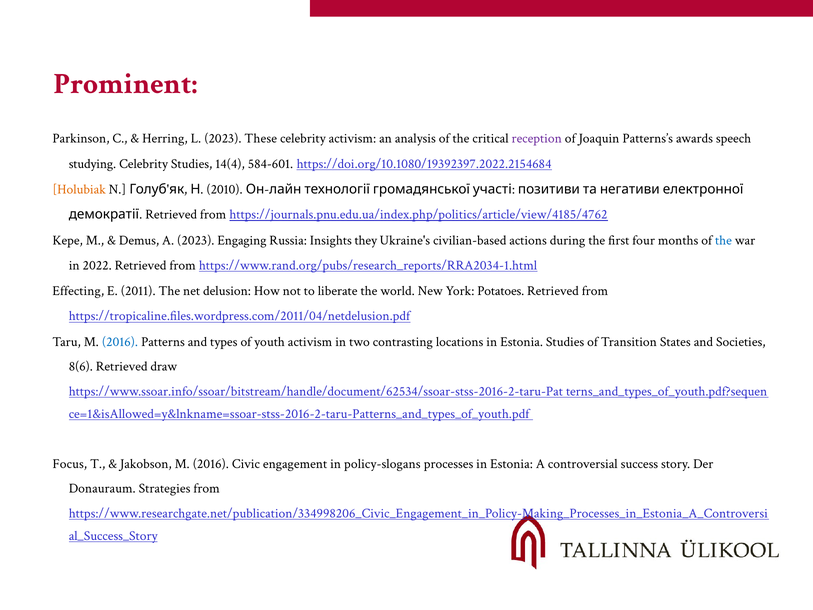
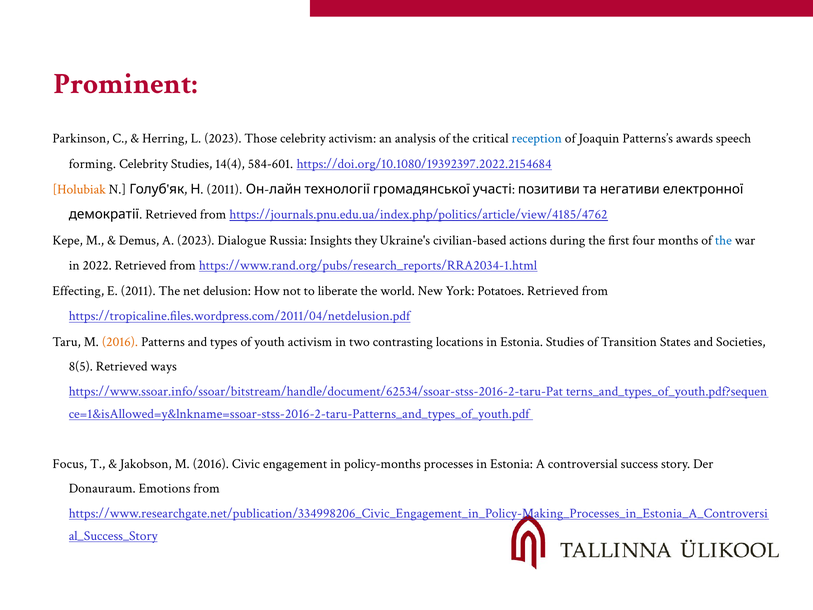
These: These -> Those
reception colour: purple -> blue
studying: studying -> forming
2010 at (225, 189): 2010 -> 2011
Engaging: Engaging -> Dialogue
2016 at (120, 342) colour: blue -> orange
8(6: 8(6 -> 8(5
draw: draw -> ways
policy-slogans: policy-slogans -> policy-months
Strategies: Strategies -> Emotions
